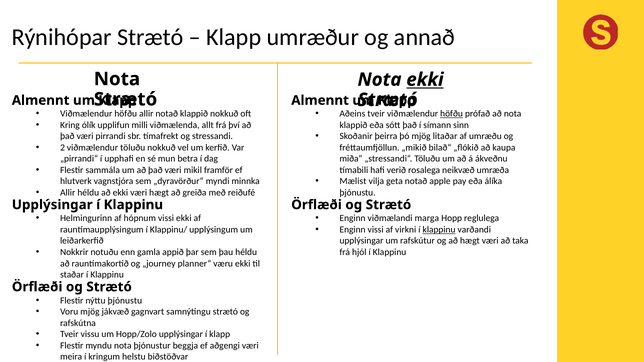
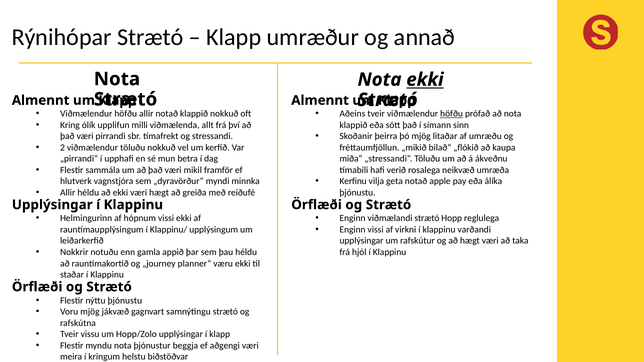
Mælist: Mælist -> Kerfinu
viðmælandi marga: marga -> strætó
klappinu at (439, 230) underline: present -> none
